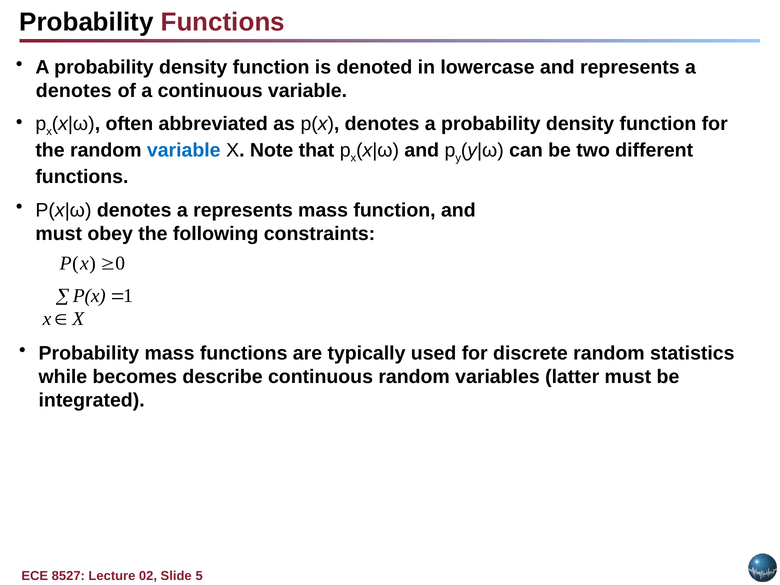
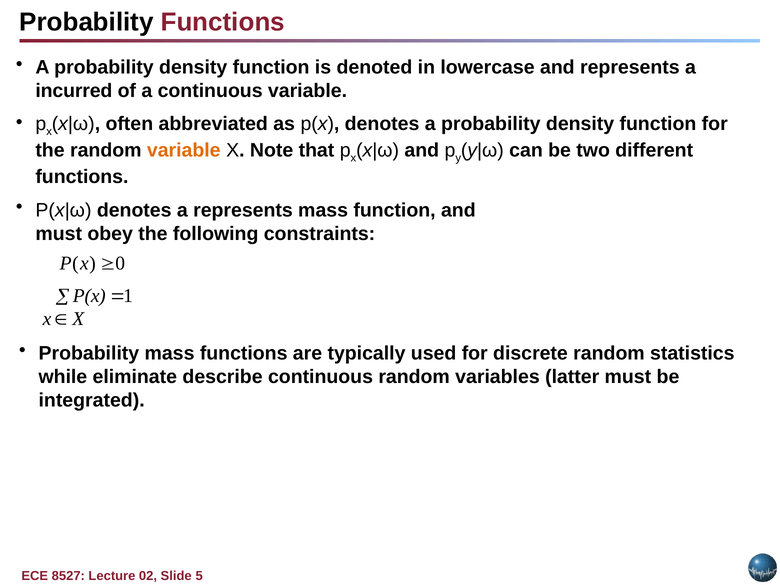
denotes at (74, 91): denotes -> incurred
variable at (184, 150) colour: blue -> orange
becomes: becomes -> eliminate
